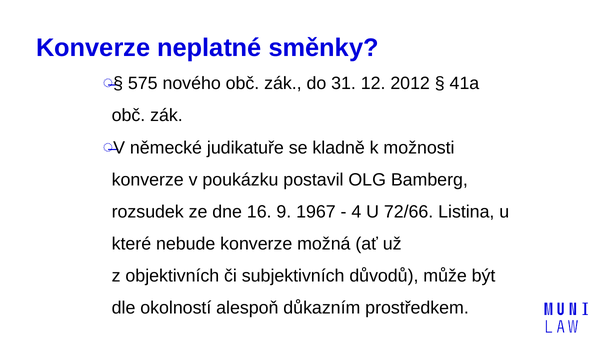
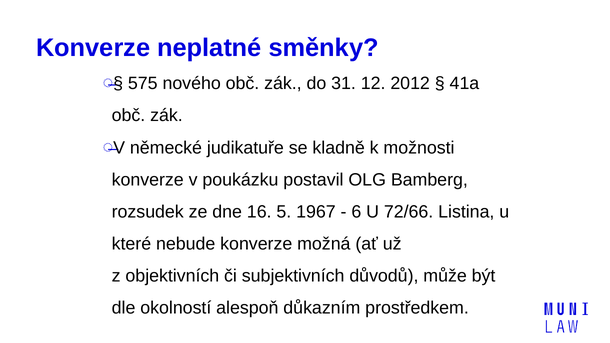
9: 9 -> 5
4: 4 -> 6
